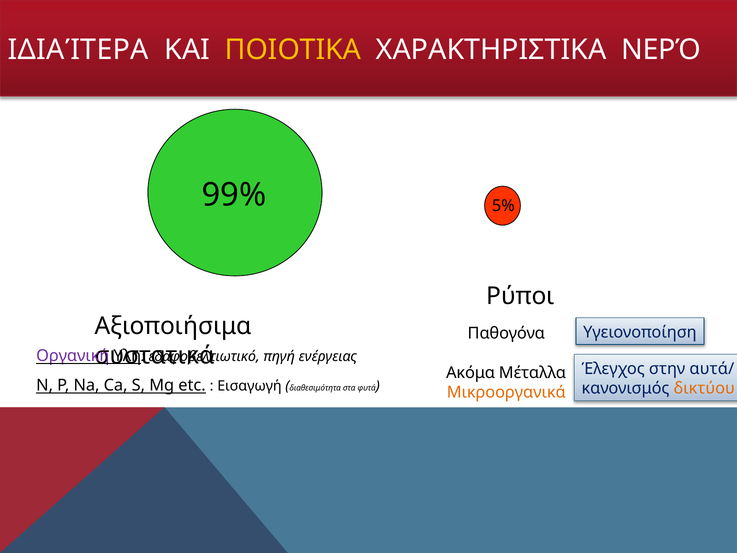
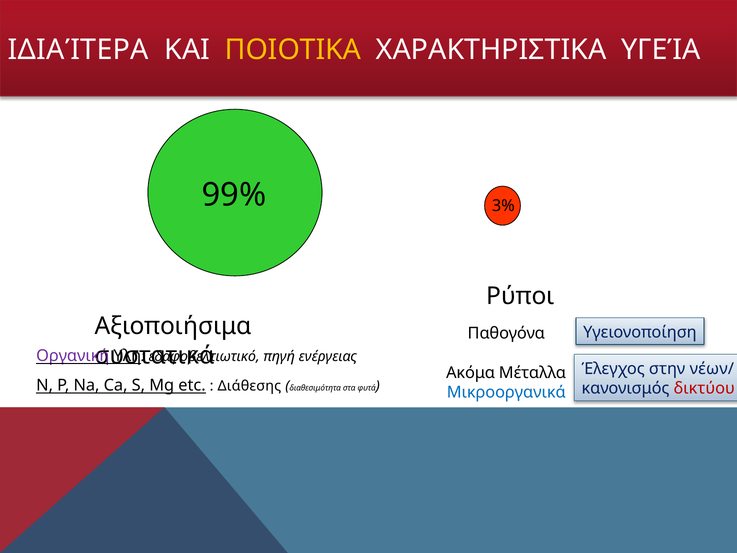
ΝΕΡΌ: ΝΕΡΌ -> ΥΓΕΊΑ
5%: 5% -> 3%
αυτά/: αυτά/ -> νέων/
Εισαγωγή: Εισαγωγή -> Διάθεσης
δικτύου colour: orange -> red
Μικροοργανικά colour: orange -> blue
